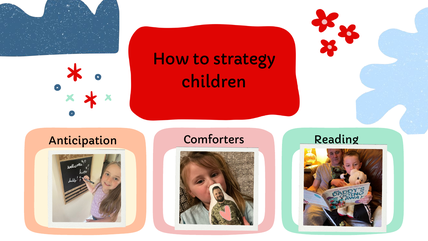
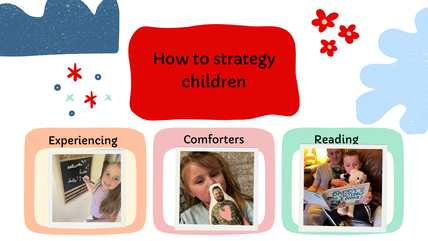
Anticipation: Anticipation -> Experiencing
